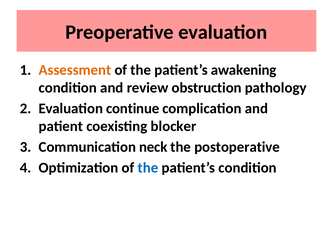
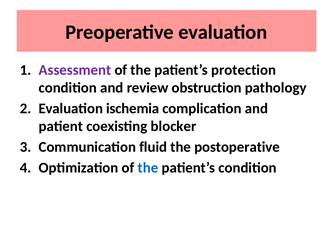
Assessment colour: orange -> purple
awakening: awakening -> protection
continue: continue -> ischemia
neck: neck -> fluid
